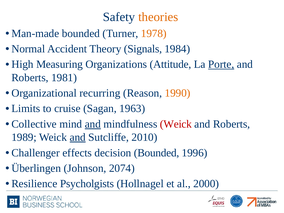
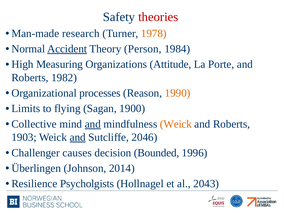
theories colour: orange -> red
Man-made bounded: bounded -> research
Accident underline: none -> present
Signals: Signals -> Person
Porte underline: present -> none
1981: 1981 -> 1982
recurring: recurring -> processes
cruise: cruise -> flying
1963: 1963 -> 1900
Weick at (176, 124) colour: red -> orange
1989: 1989 -> 1903
2010: 2010 -> 2046
effects: effects -> causes
2074: 2074 -> 2014
2000: 2000 -> 2043
